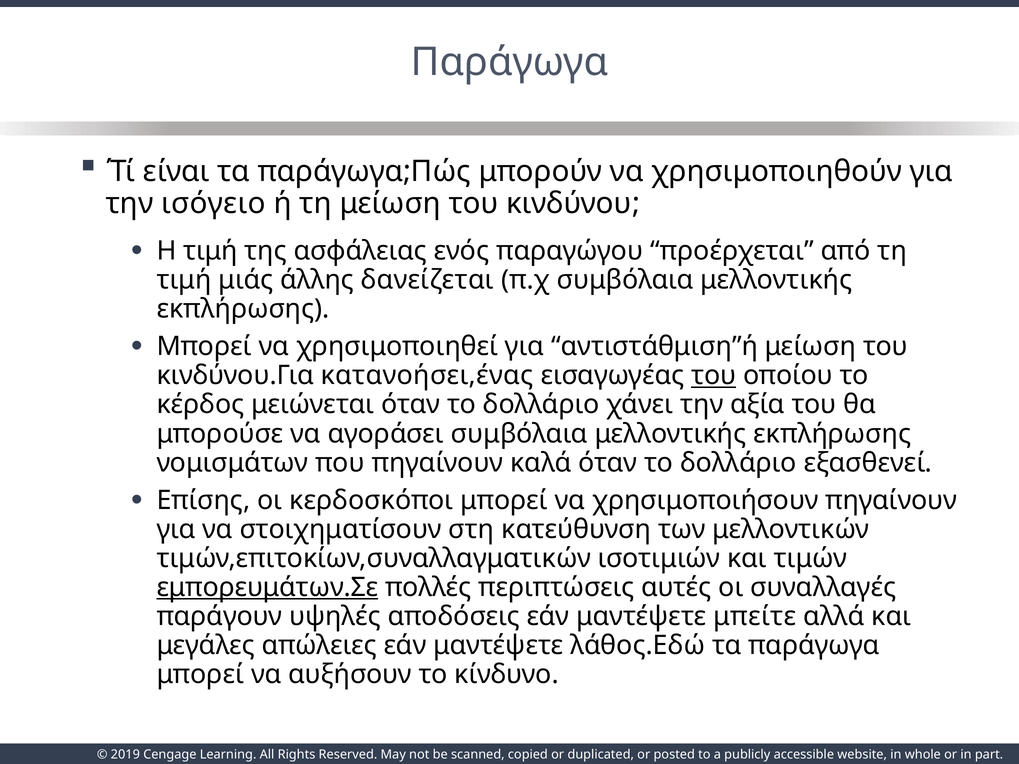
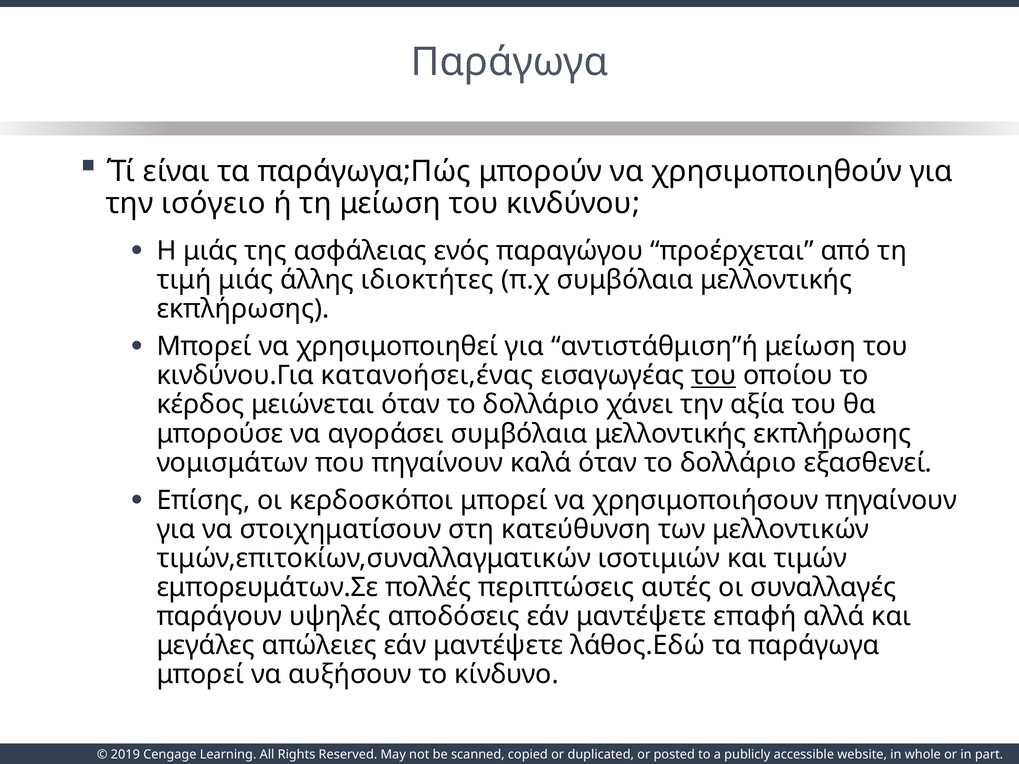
Η τιμή: τιμή -> μιάς
δανείζεται: δανείζεται -> ιδιοκτήτες
εμπορευμάτων.Σε underline: present -> none
μπείτε: μπείτε -> επαφή
